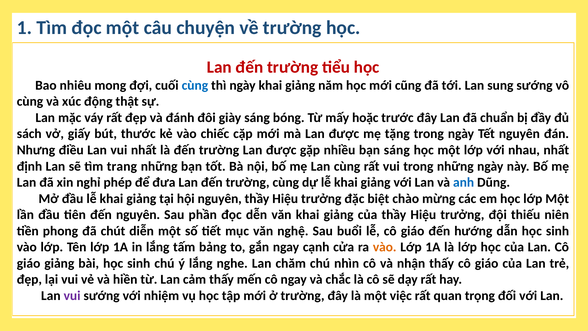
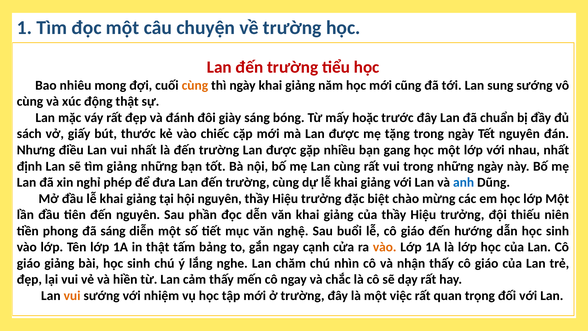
cùng at (195, 85) colour: blue -> orange
bạn sáng: sáng -> gang
tìm trang: trang -> giảng
đã chút: chút -> sáng
in lắng: lắng -> thật
vui at (72, 295) colour: purple -> orange
